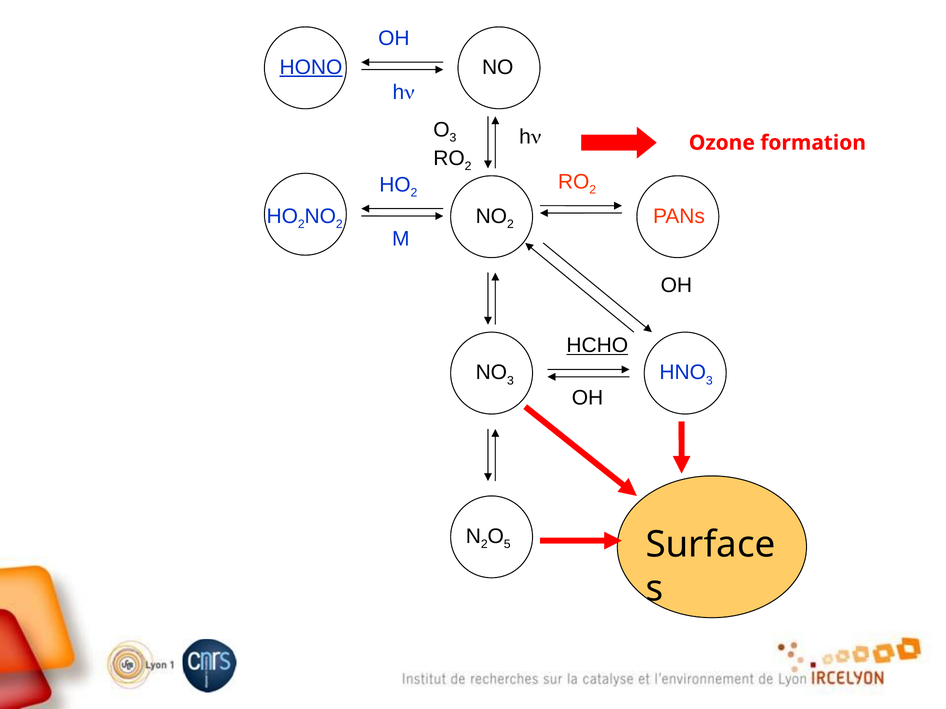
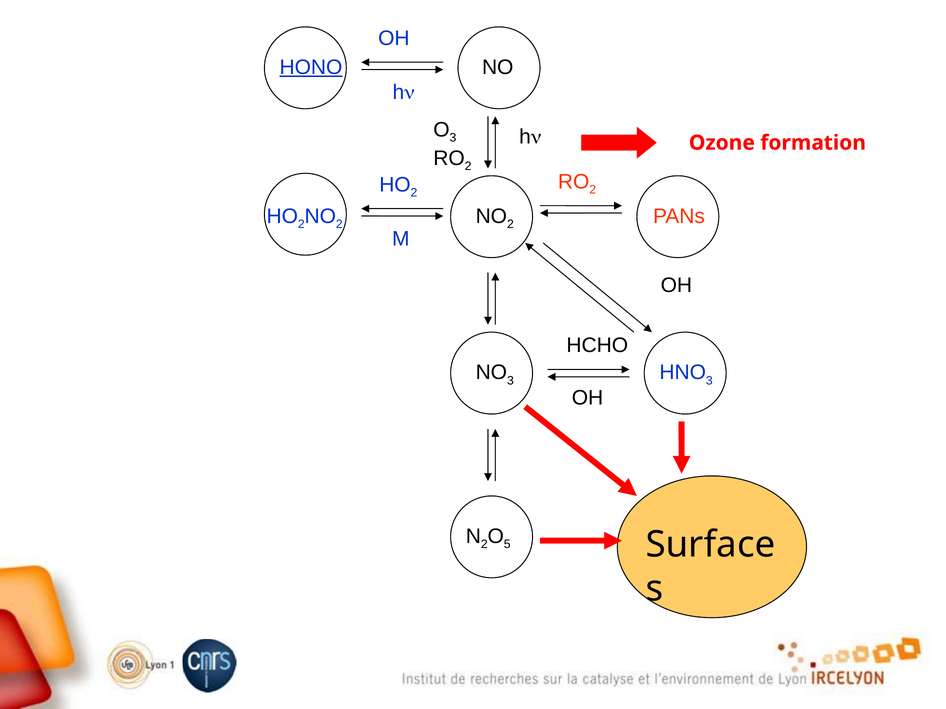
HCHO underline: present -> none
